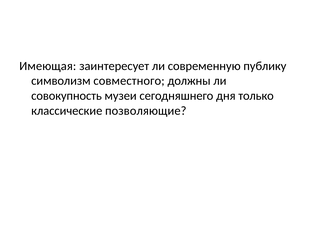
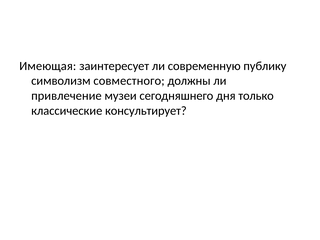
совокупность: совокупность -> привлечение
позволяющие: позволяющие -> консультирует
